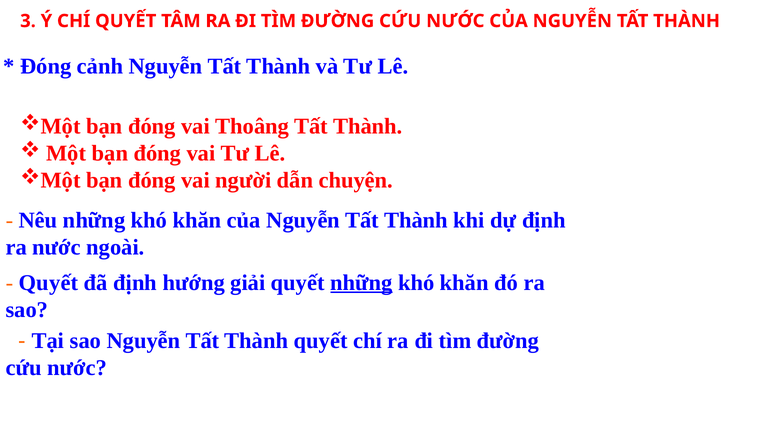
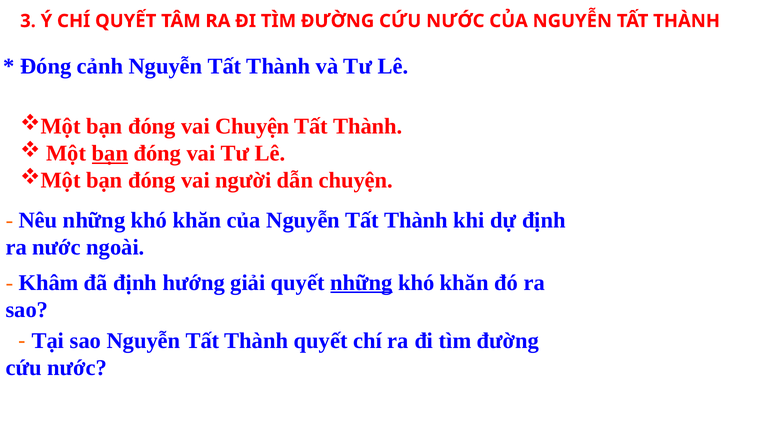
vai Thoâng: Thoâng -> Chuyện
bạn at (110, 154) underline: none -> present
Quyết at (48, 283): Quyết -> Khâm
